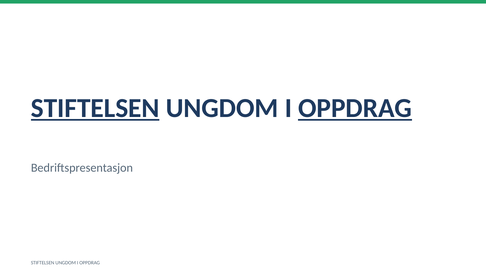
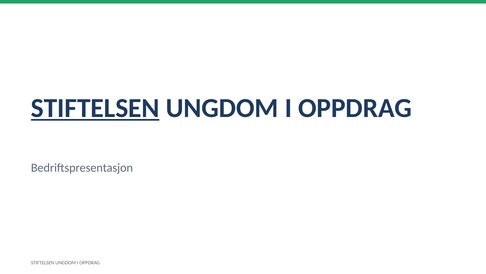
OPPDRAG at (355, 108) underline: present -> none
